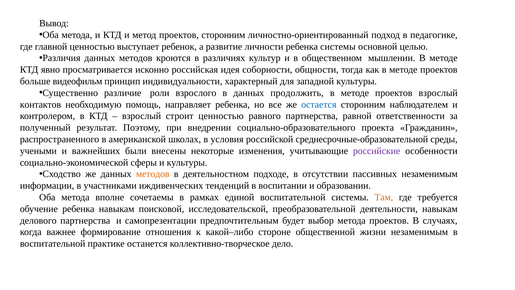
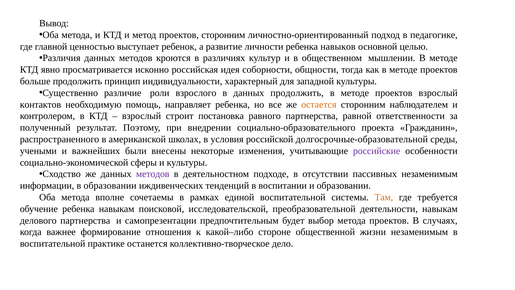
ребенка системы: системы -> навыков
больше видеофильм: видеофильм -> продолжить
остается colour: blue -> orange
строит ценностью: ценностью -> постановка
среднесрочные-образовательной: среднесрочные-образовательной -> долгосрочные-образовательной
методов at (153, 174) colour: orange -> purple
в участниками: участниками -> образовании
